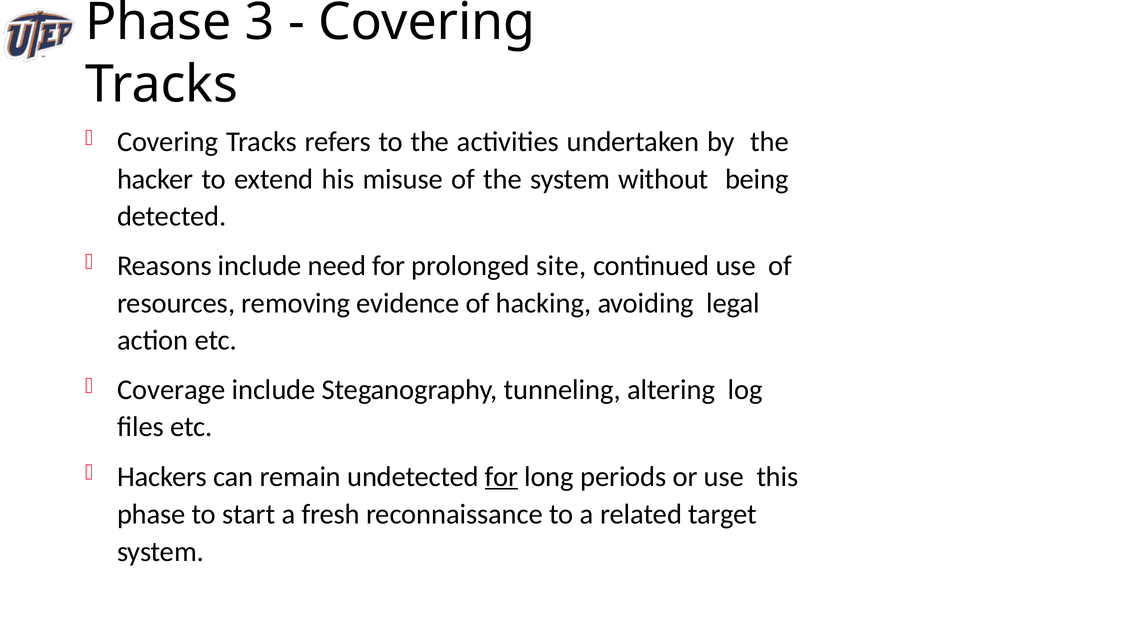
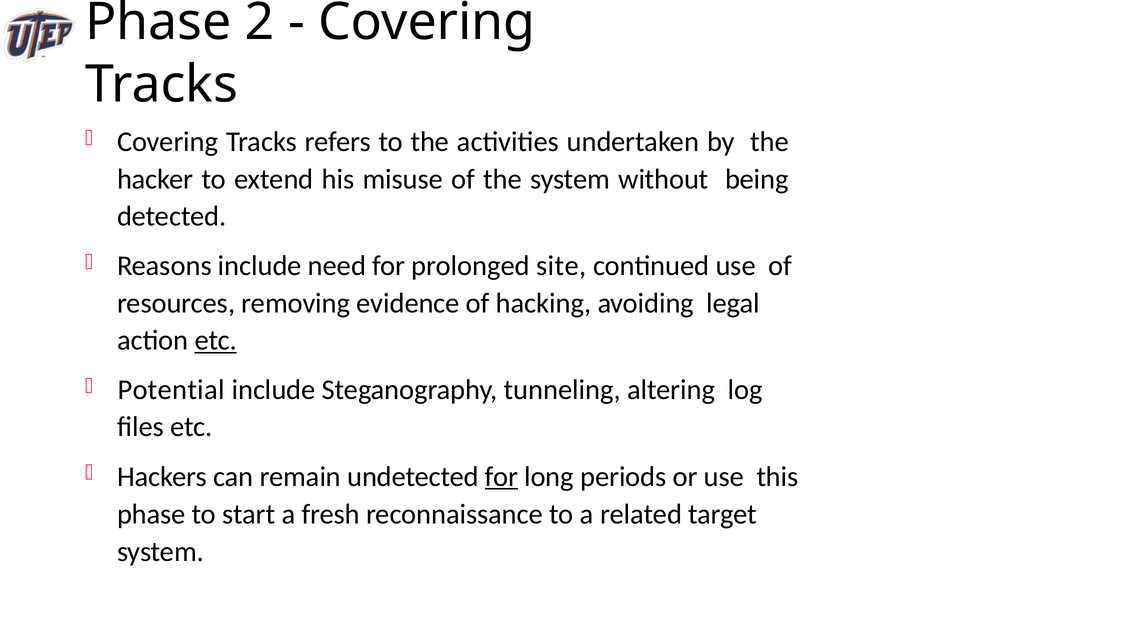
3: 3 -> 2
etc at (216, 340) underline: none -> present
Coverage: Coverage -> Potential
